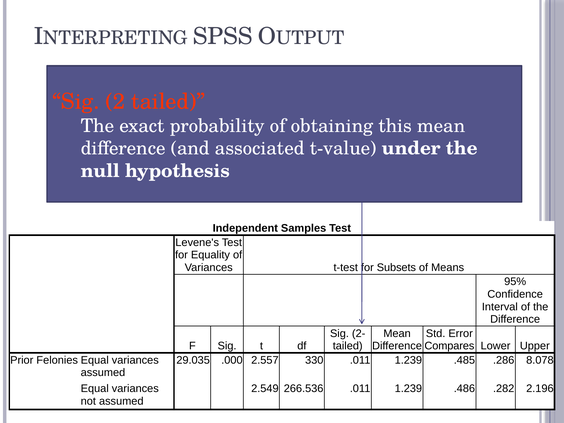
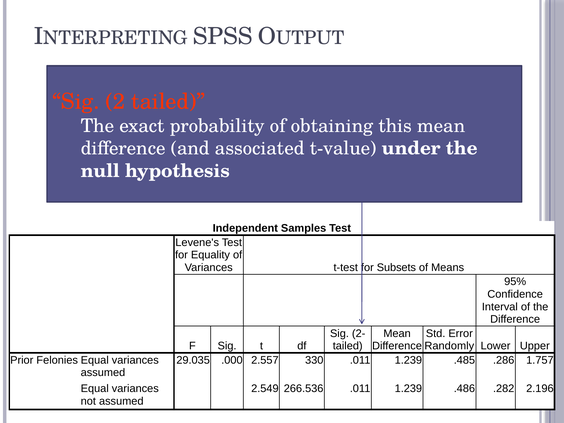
Compares: Compares -> Randomly
8.078: 8.078 -> 1.757
